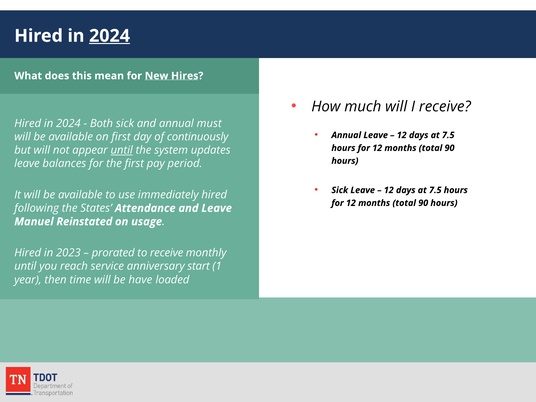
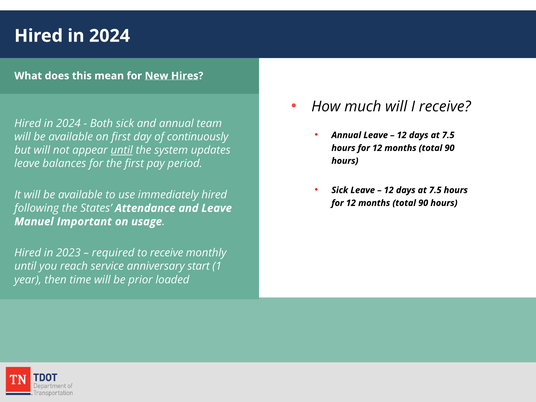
2024 at (110, 36) underline: present -> none
must: must -> team
Reinstated: Reinstated -> Important
prorated: prorated -> required
have: have -> prior
